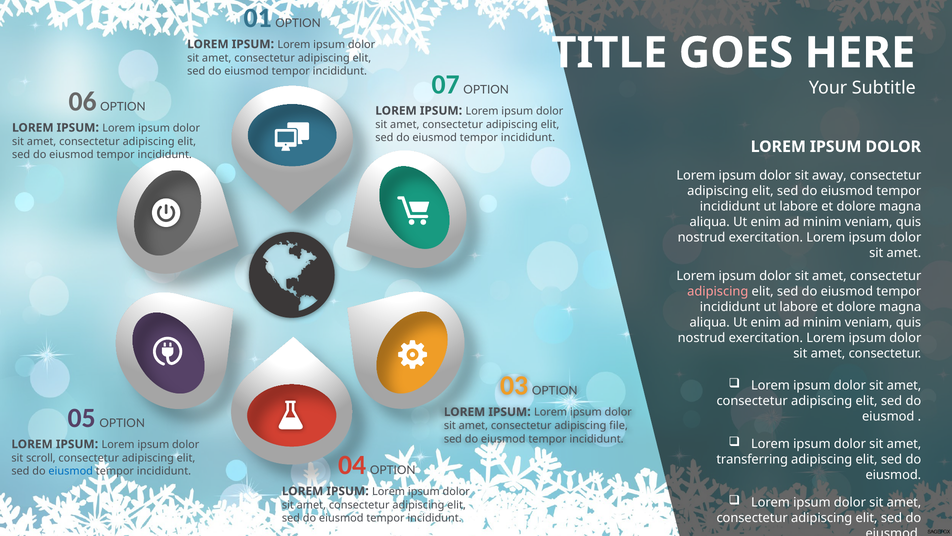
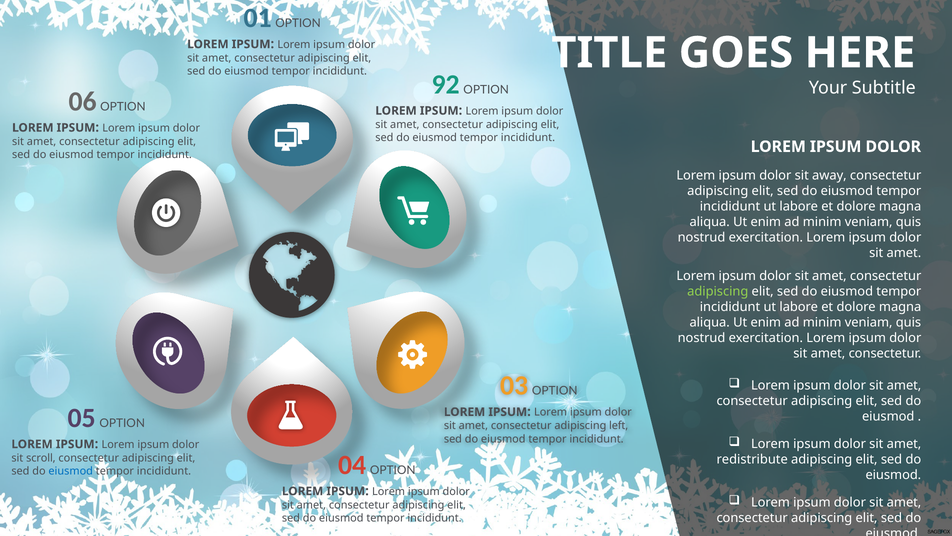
07: 07 -> 92
adipiscing at (718, 291) colour: pink -> light green
file: file -> left
transferring: transferring -> redistribute
